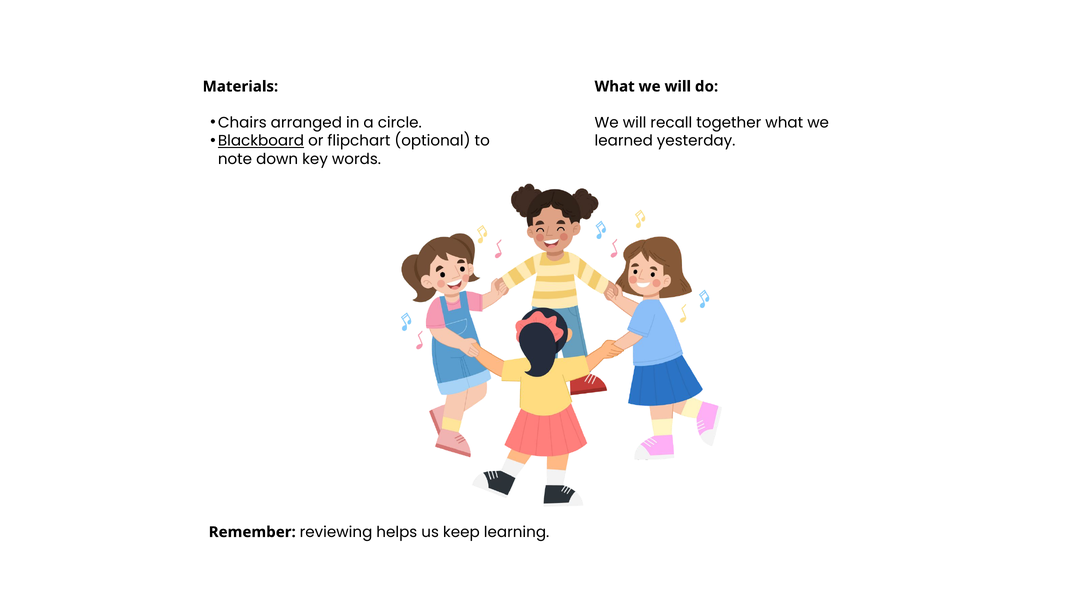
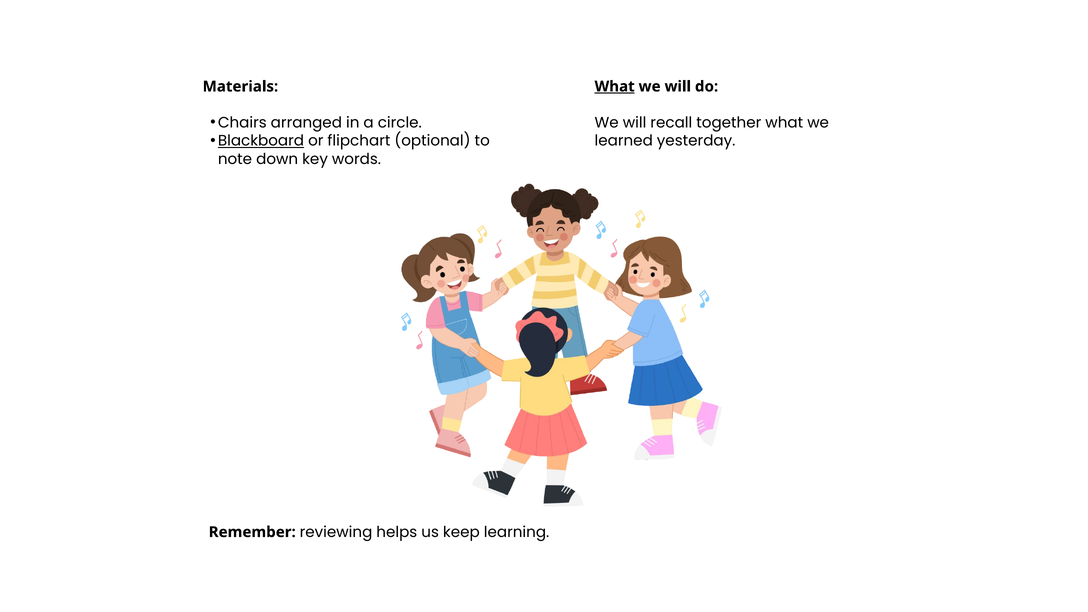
What at (615, 87) underline: none -> present
